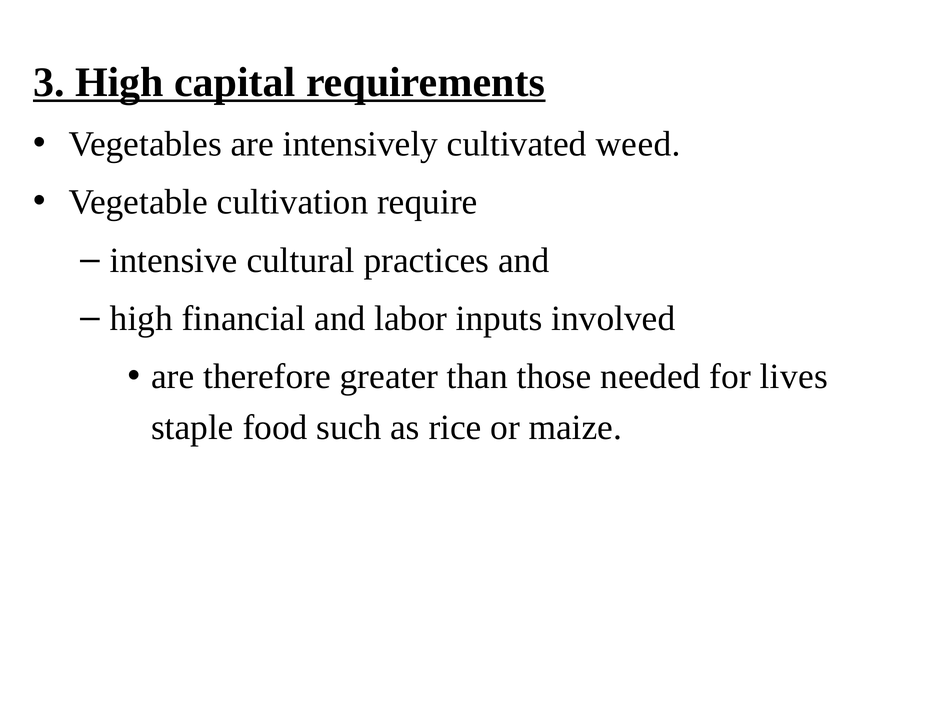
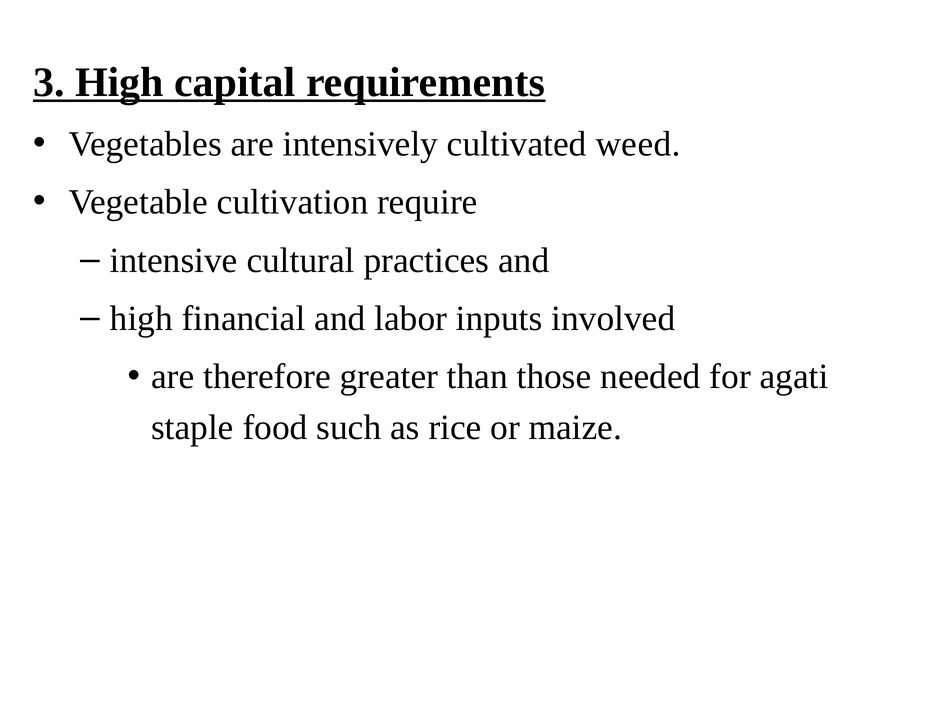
lives: lives -> agati
